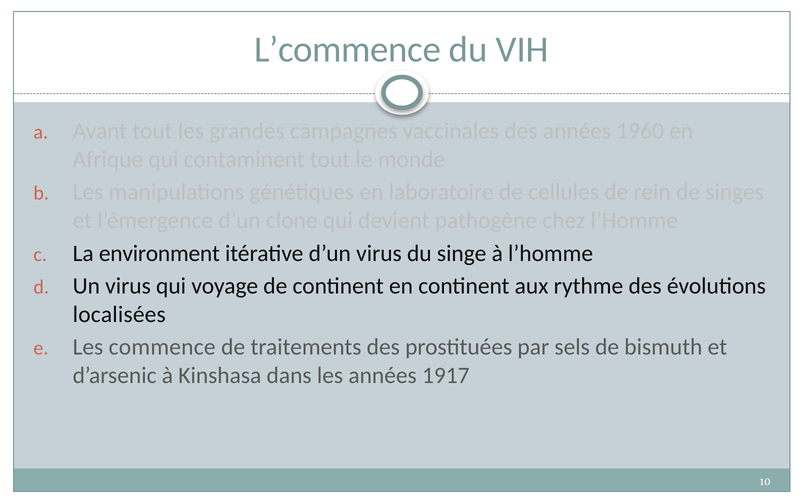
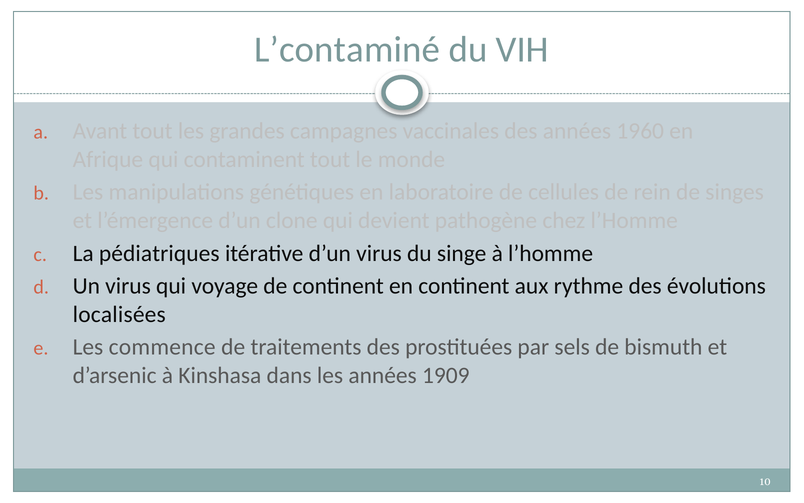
L’commence: L’commence -> L’contaminé
environment: environment -> pédiatriques
1917: 1917 -> 1909
